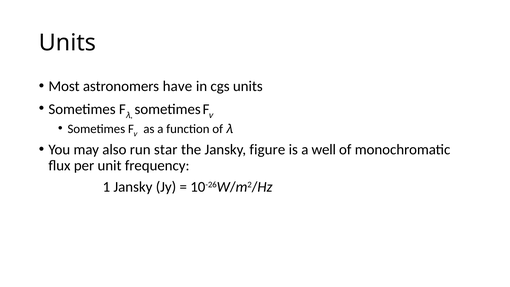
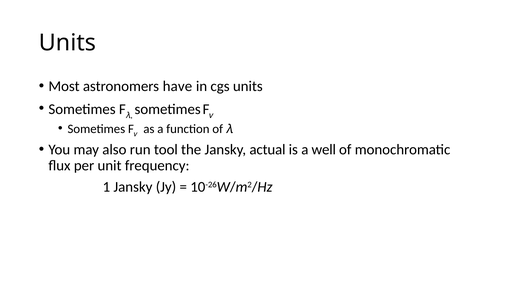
star: star -> tool
figure: figure -> actual
